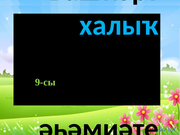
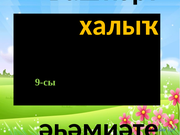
халыҡ colour: light blue -> yellow
